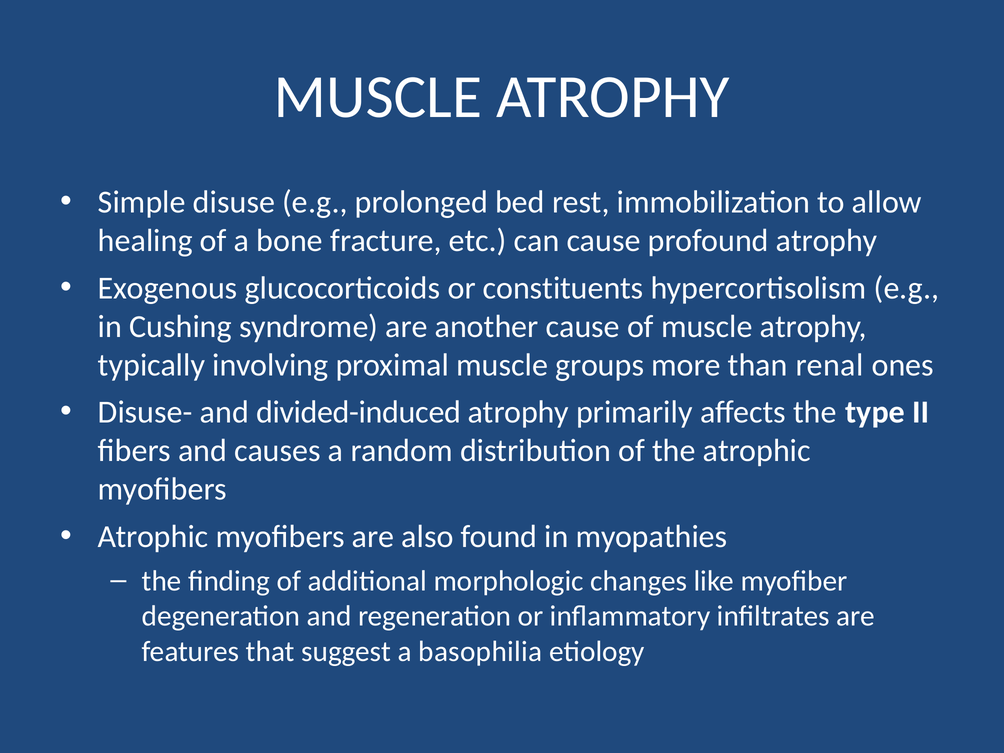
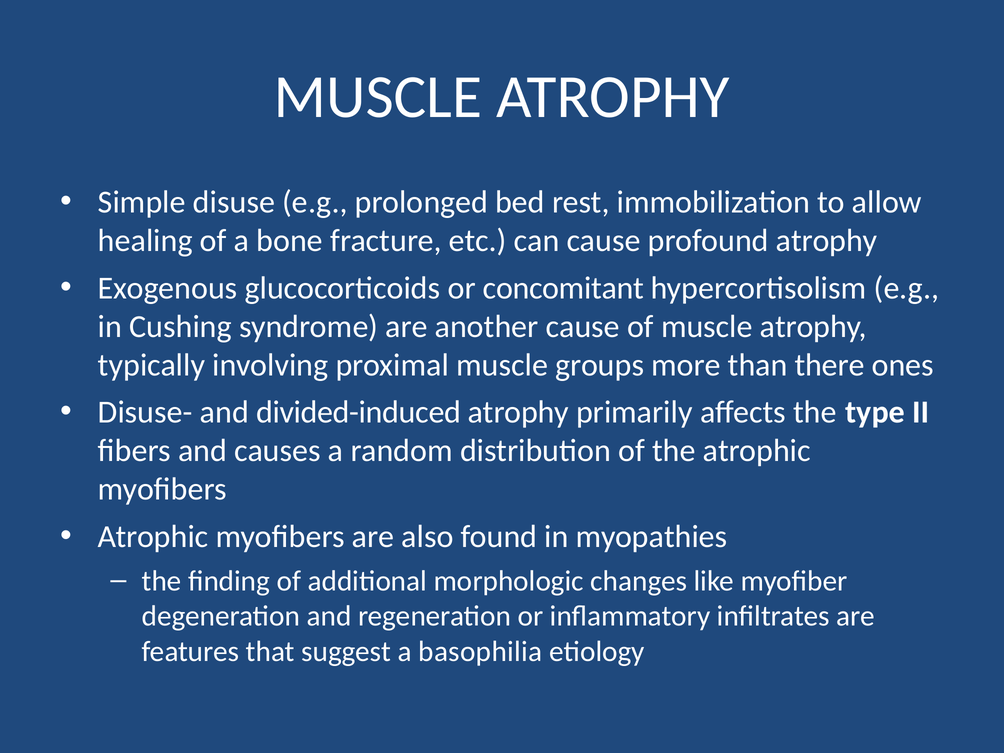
constituents: constituents -> concomitant
renal: renal -> there
